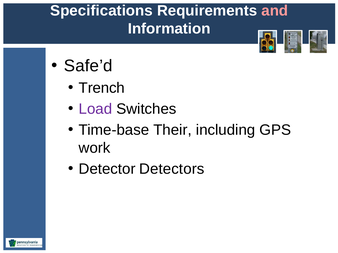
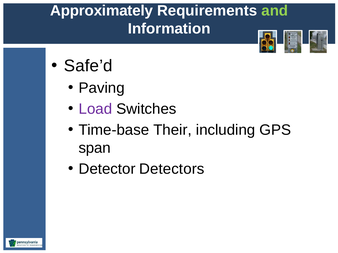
Specifications: Specifications -> Approximately
and colour: pink -> light green
Trench: Trench -> Paving
work: work -> span
